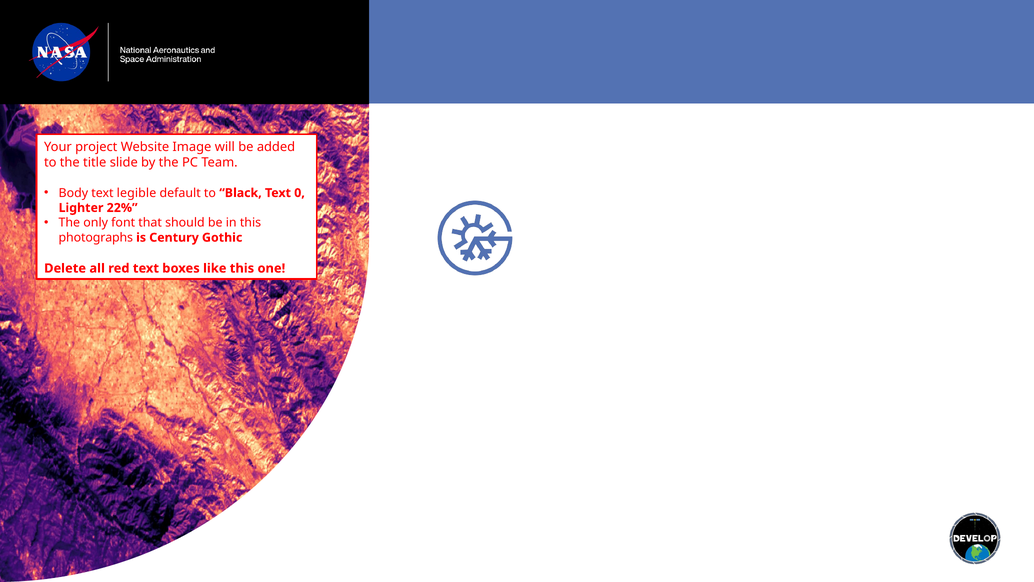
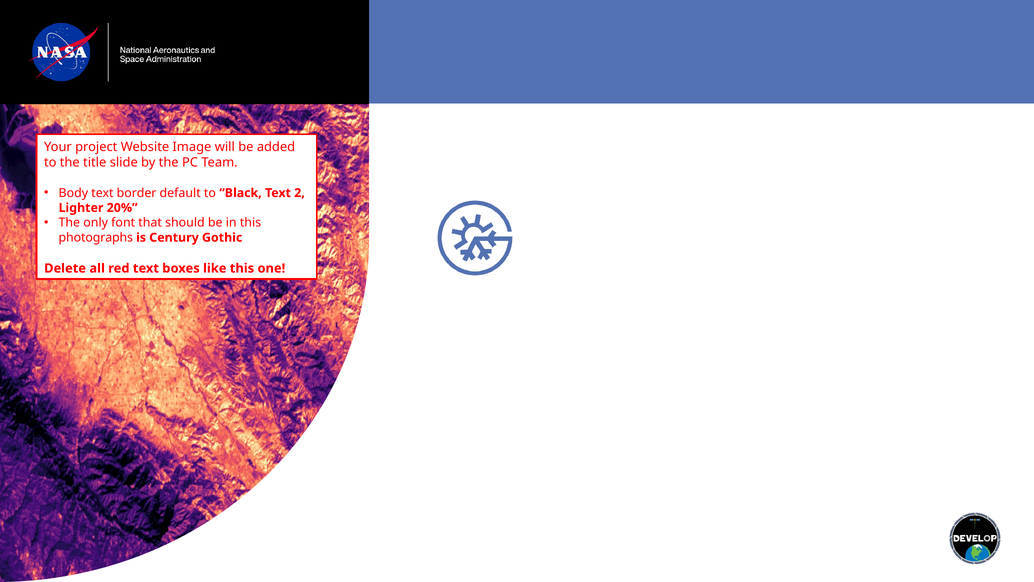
legible: legible -> border
0: 0 -> 2
22%: 22% -> 20%
